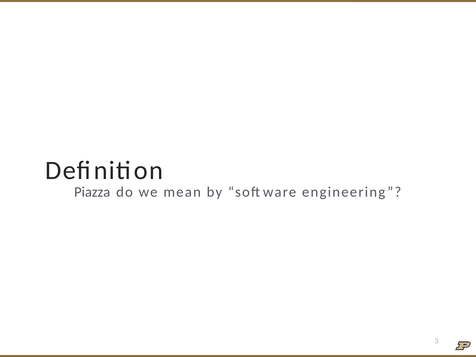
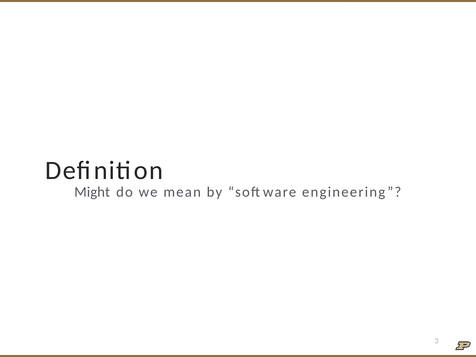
Piazza: Piazza -> Might
